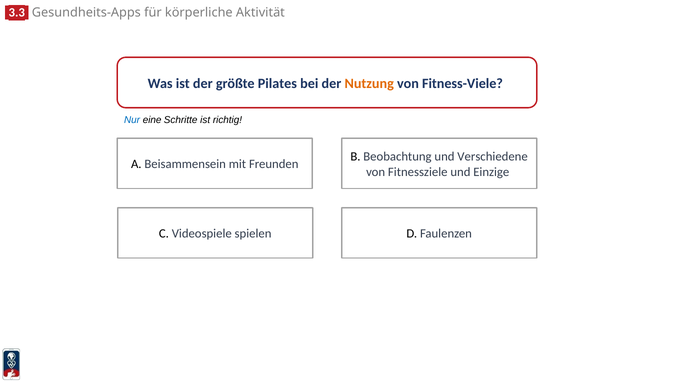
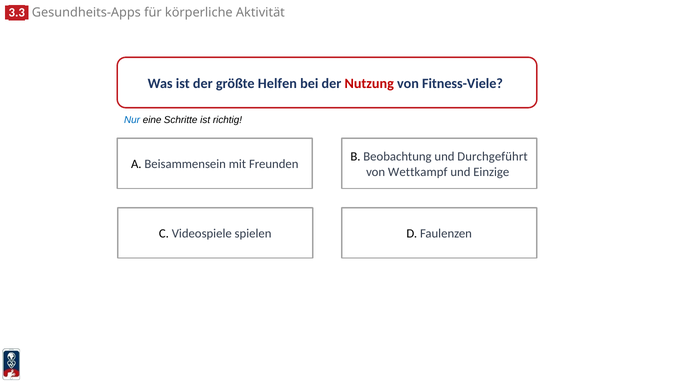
Pilates: Pilates -> Helfen
Nutzung colour: orange -> red
Verschiedene: Verschiedene -> Durchgeführt
Fitnessziele: Fitnessziele -> Wettkampf
